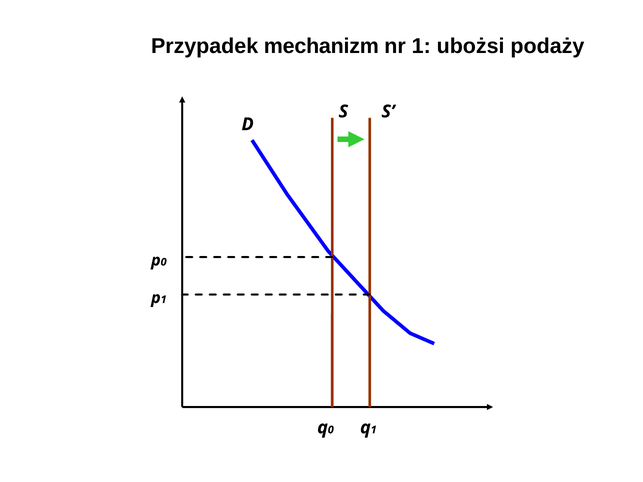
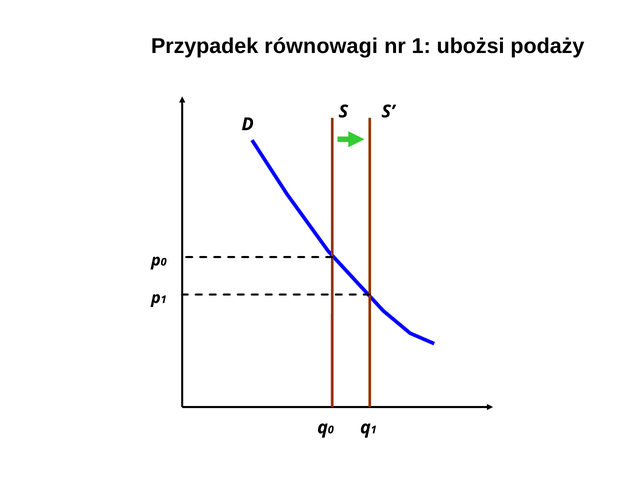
mechanizm: mechanizm -> równowagi
